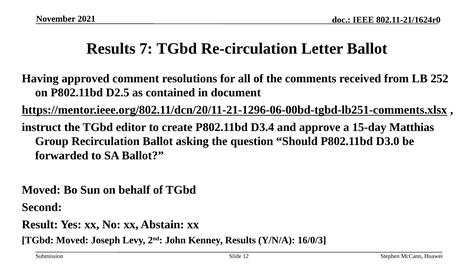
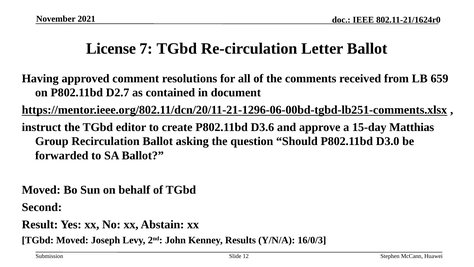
Results at (111, 48): Results -> License
252: 252 -> 659
D2.5: D2.5 -> D2.7
D3.4: D3.4 -> D3.6
